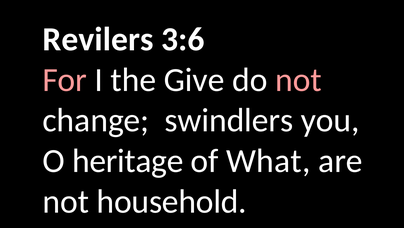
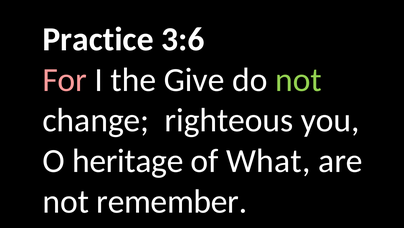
Revilers: Revilers -> Practice
not at (299, 80) colour: pink -> light green
swindlers: swindlers -> righteous
household: household -> remember
